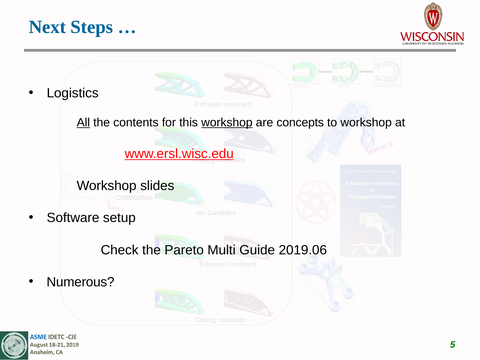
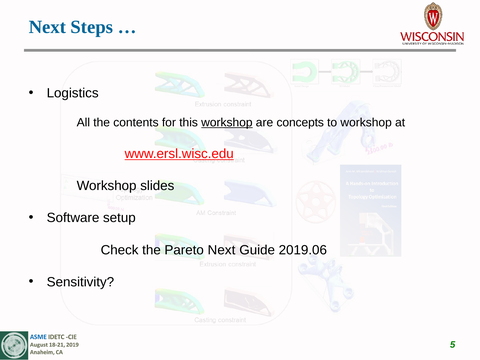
All underline: present -> none
Pareto Multi: Multi -> Next
Numerous: Numerous -> Sensitivity
